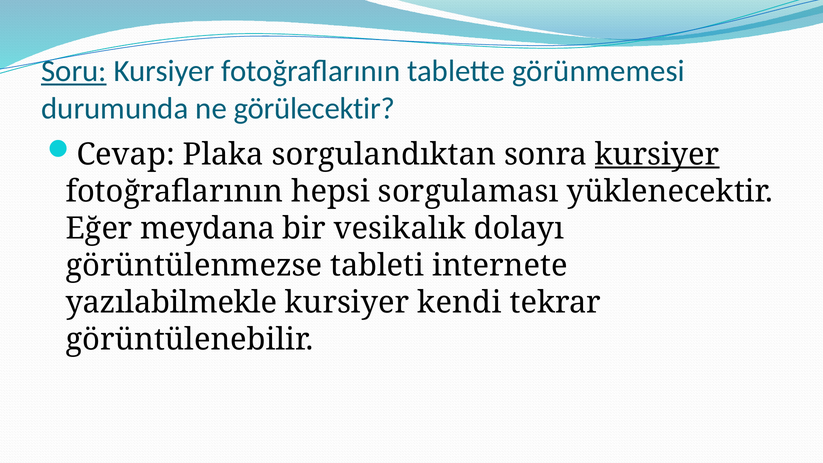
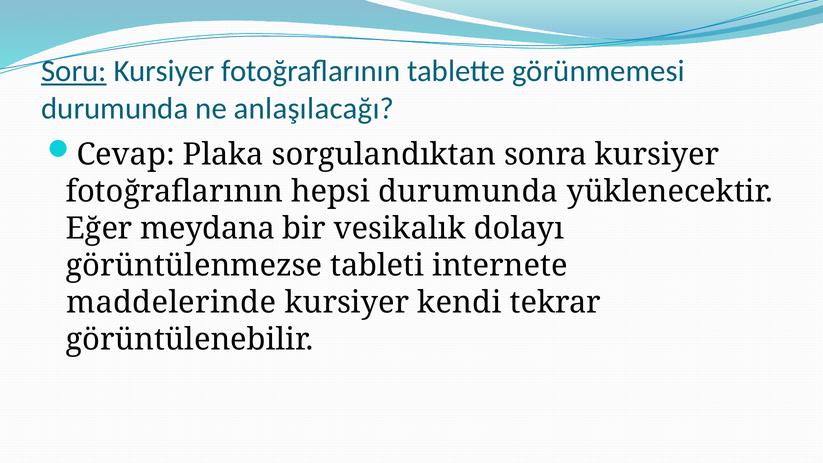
görülecektir: görülecektir -> anlaşılacağı
kursiyer at (657, 154) underline: present -> none
hepsi sorgulaması: sorgulaması -> durumunda
yazılabilmekle: yazılabilmekle -> maddelerinde
